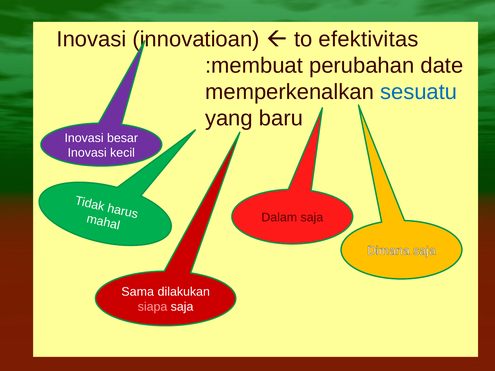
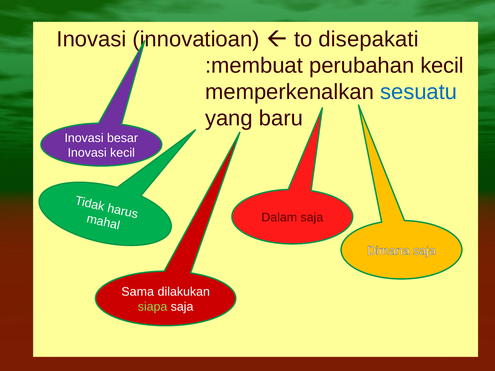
efektivitas: efektivitas -> disepakati
perubahan date: date -> kecil
siapa colour: pink -> light green
